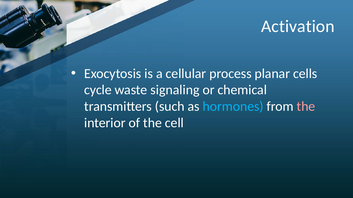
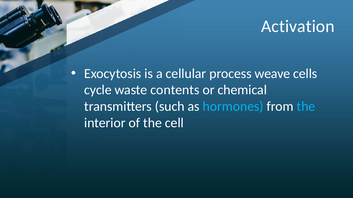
planar: planar -> weave
signaling: signaling -> contents
the at (306, 107) colour: pink -> light blue
